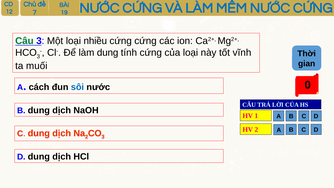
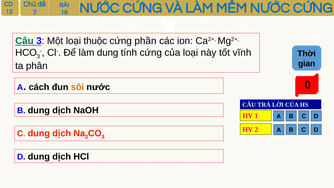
nhiều: nhiều -> thuộc
cứng cứng: cứng -> phần
muối: muối -> phân
sôi colour: blue -> orange
